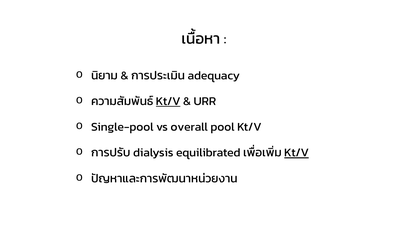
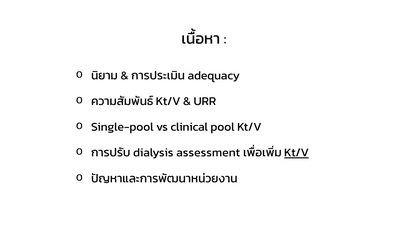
Kt/V at (168, 101) underline: present -> none
overall: overall -> clinical
equilibrated: equilibrated -> assessment
